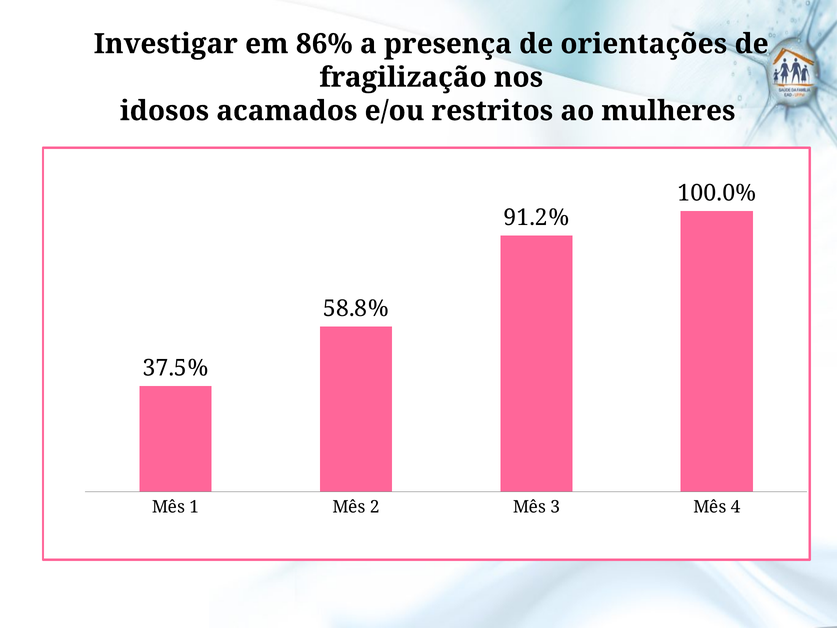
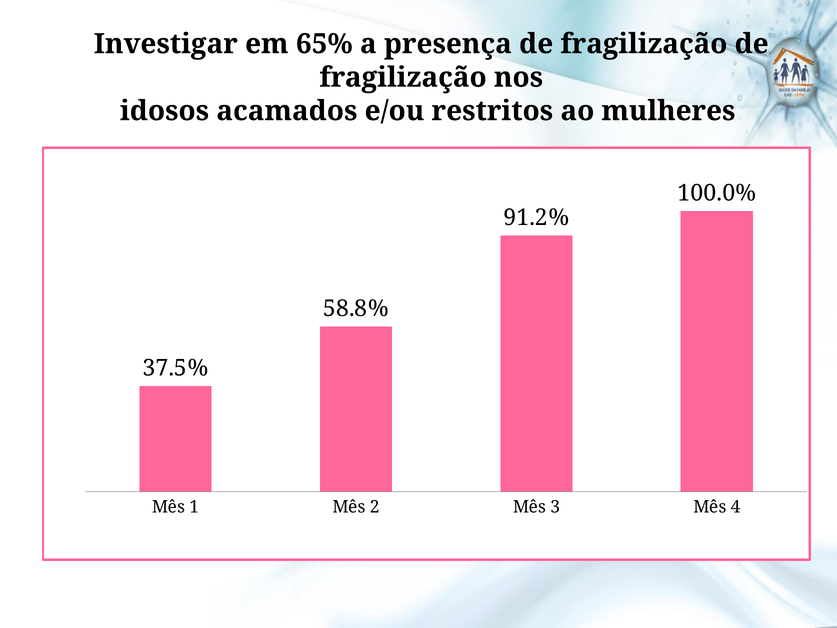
86%: 86% -> 65%
presença de orientações: orientações -> fragilização
